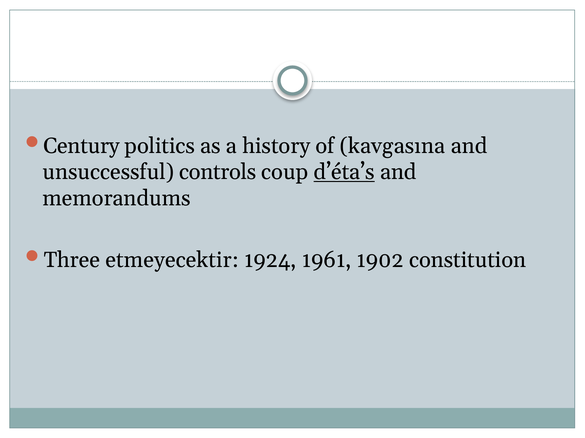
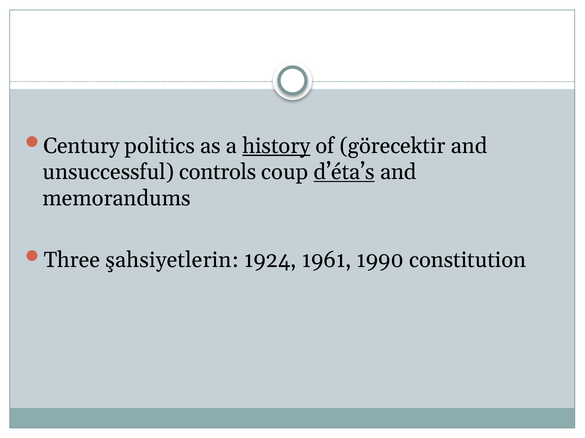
history underline: none -> present
kavgasına: kavgasına -> görecektir
etmeyecektir: etmeyecektir -> şahsiyetlerin
1902: 1902 -> 1990
